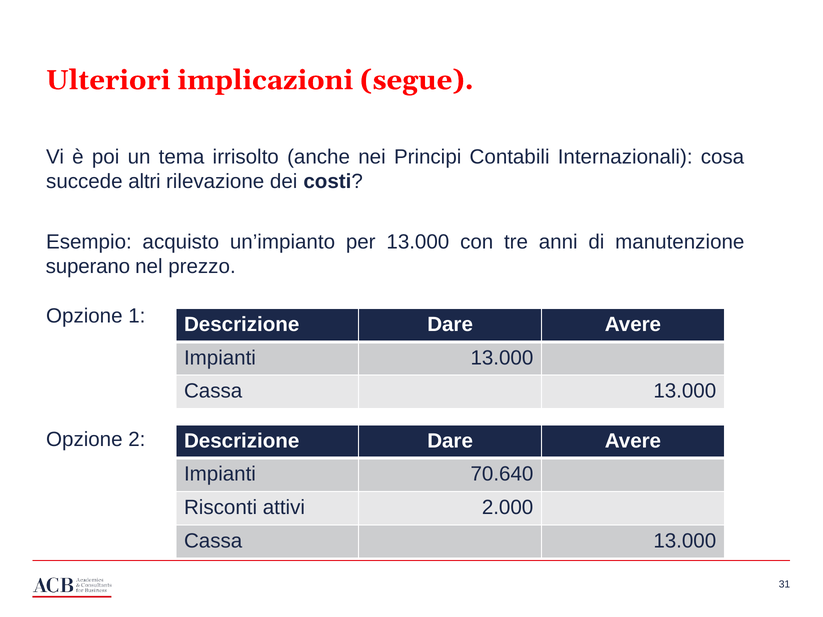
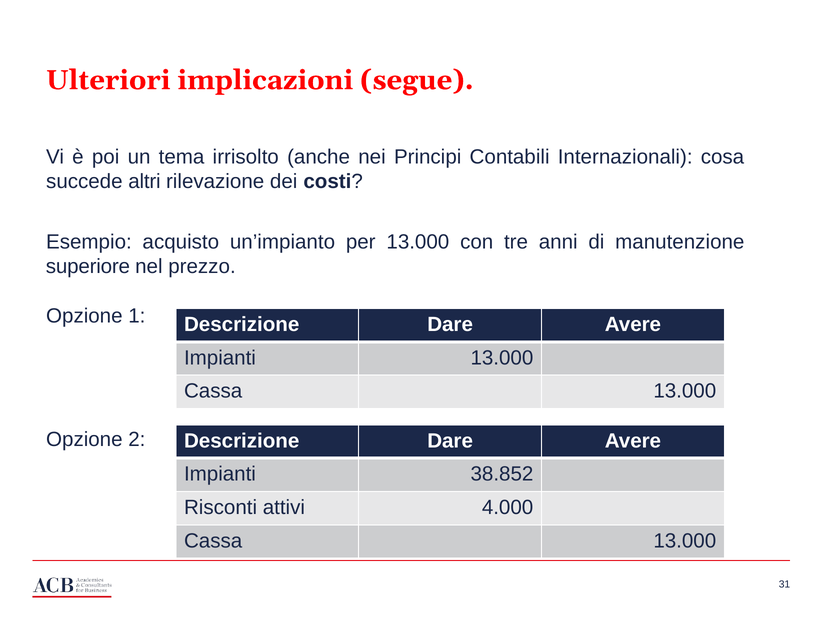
superano: superano -> superiore
70.640: 70.640 -> 38.852
2.000: 2.000 -> 4.000
